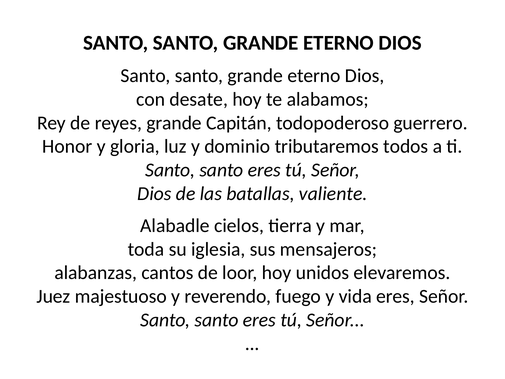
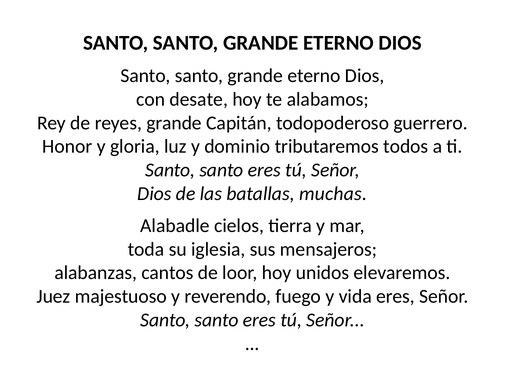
valiente: valiente -> muchas
